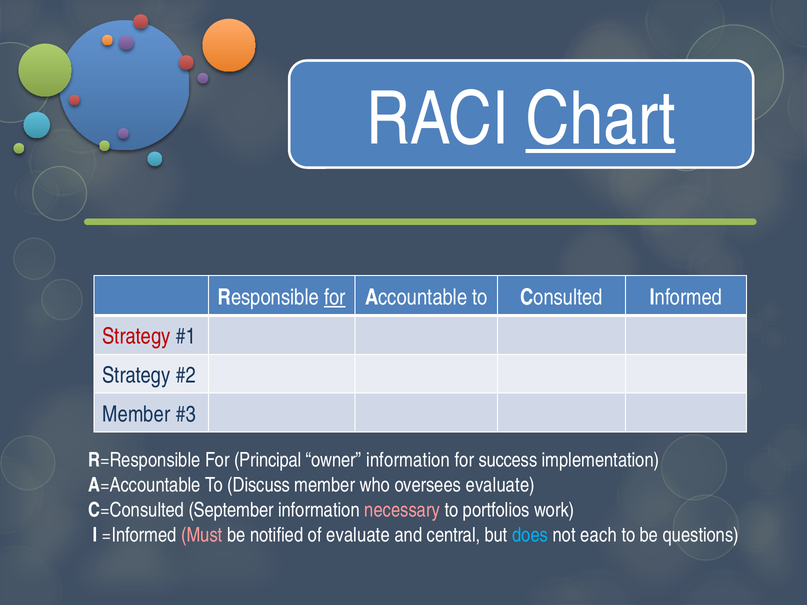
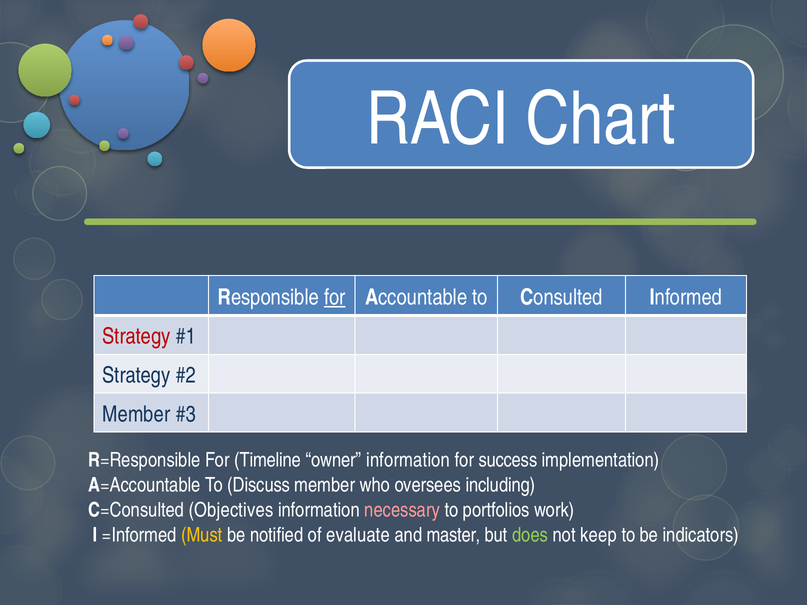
Chart underline: present -> none
Principal: Principal -> Timeline
oversees evaluate: evaluate -> including
September: September -> Objectives
Must colour: pink -> yellow
central: central -> master
does colour: light blue -> light green
each: each -> keep
questions: questions -> indicators
